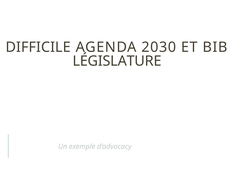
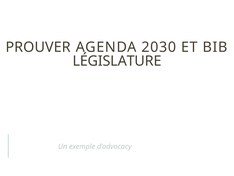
DIFFICILE: DIFFICILE -> PROUVER
